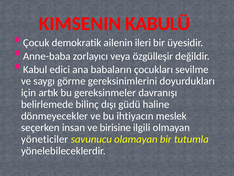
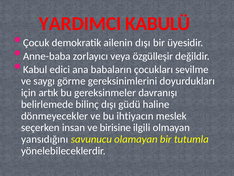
KIMSENIN: KIMSENIN -> YARDIMCI
ailenin ileri: ileri -> dışı
yöneticiler: yöneticiler -> yansıdığını
